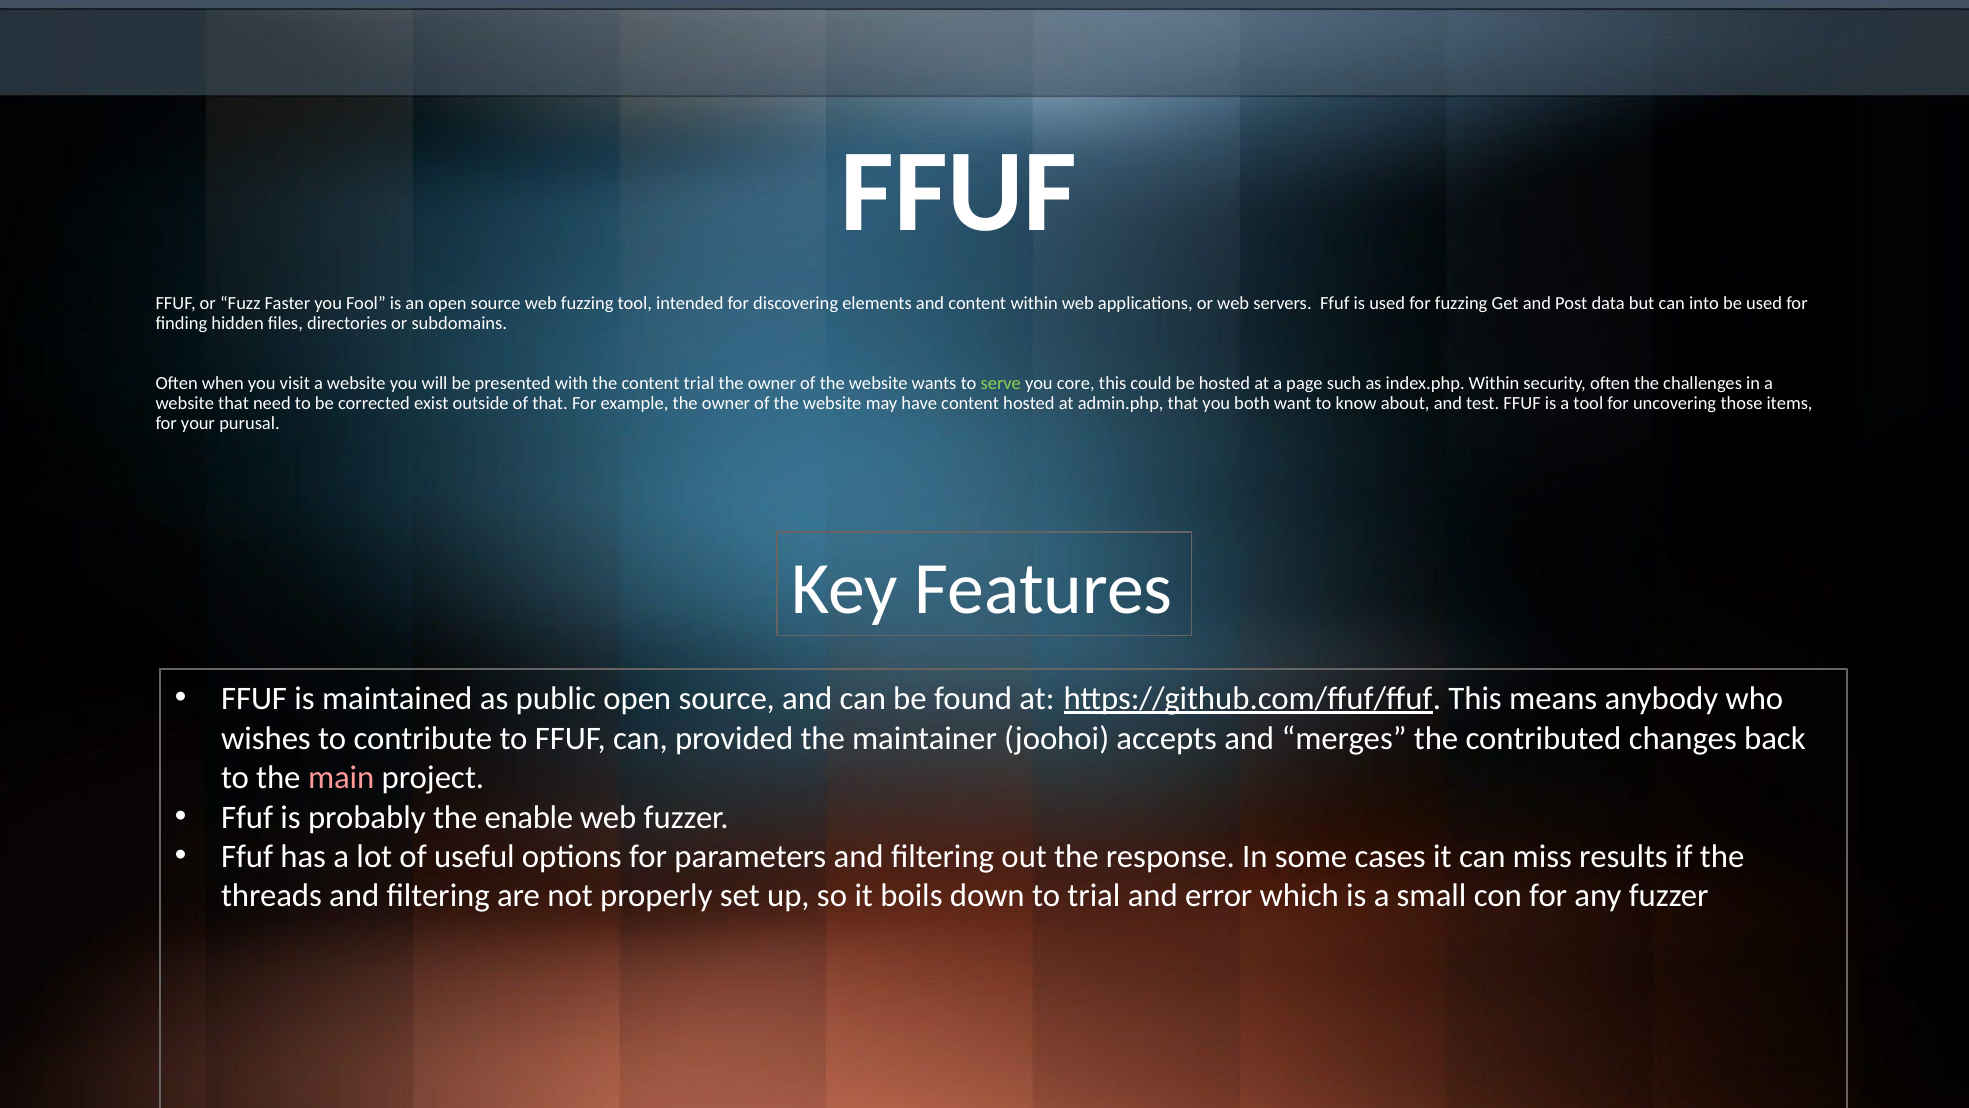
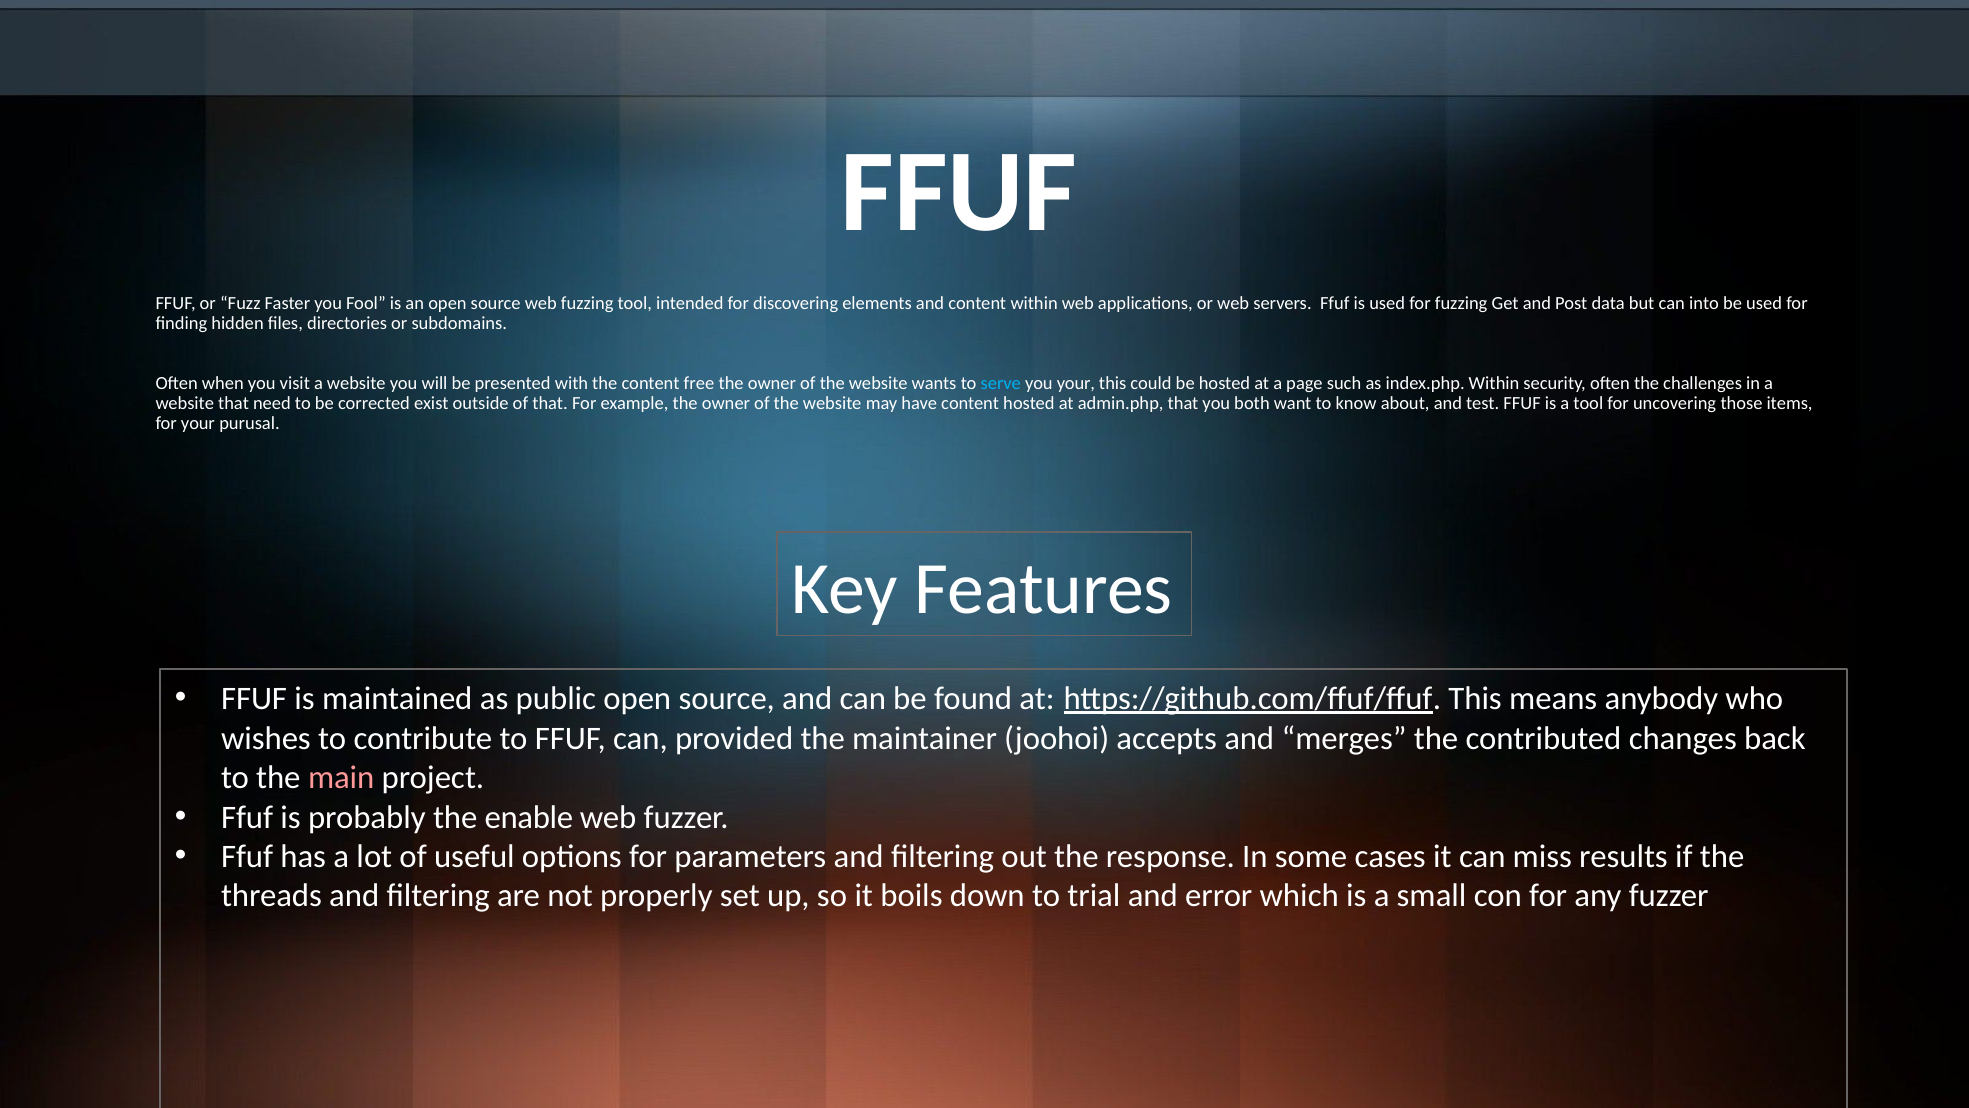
content trial: trial -> free
serve colour: light green -> light blue
you core: core -> your
